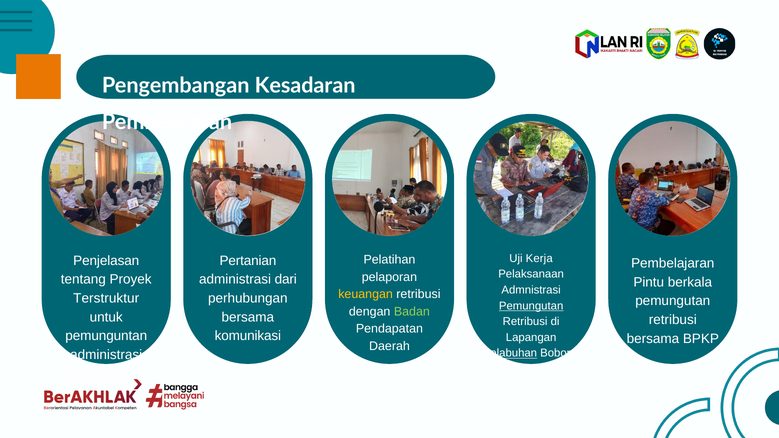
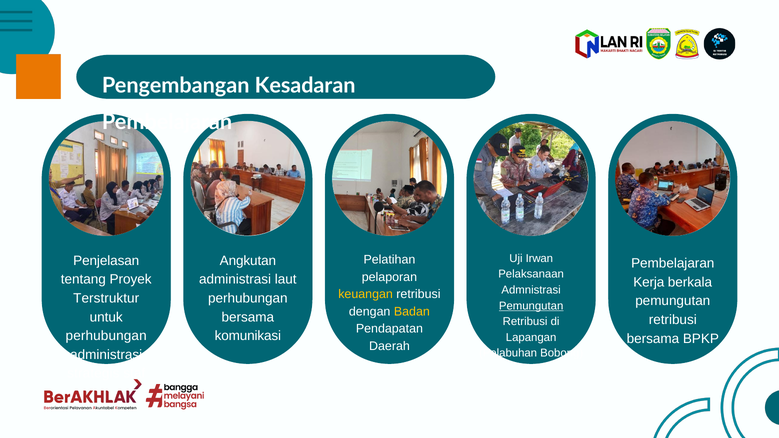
Kerja: Kerja -> Irwan
Pertanian: Pertanian -> Angkutan
dari: dari -> laut
Pintu: Pintu -> Kerja
Badan colour: light green -> yellow
pemunguntan at (106, 336): pemunguntan -> perhubungan
Pelabuhan underline: present -> none
